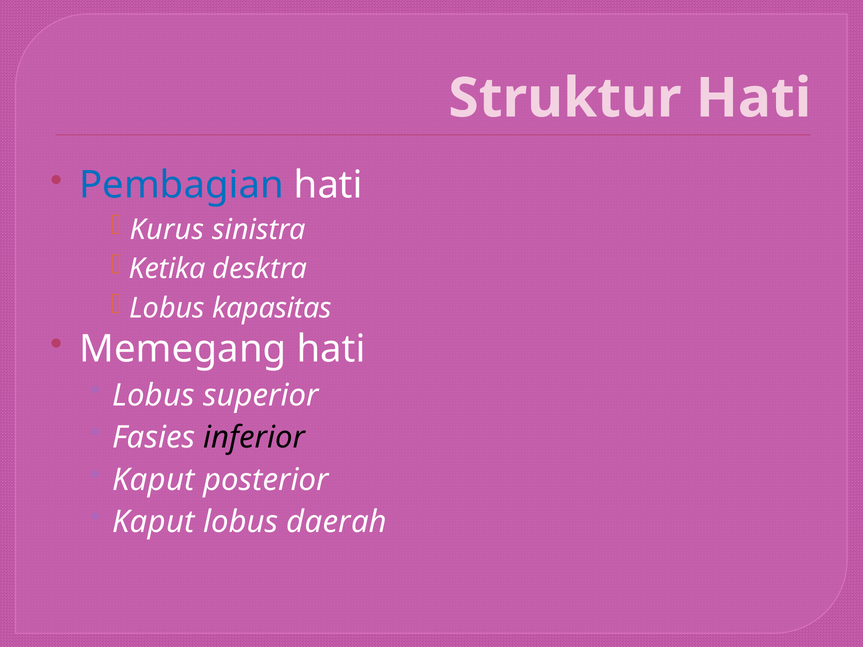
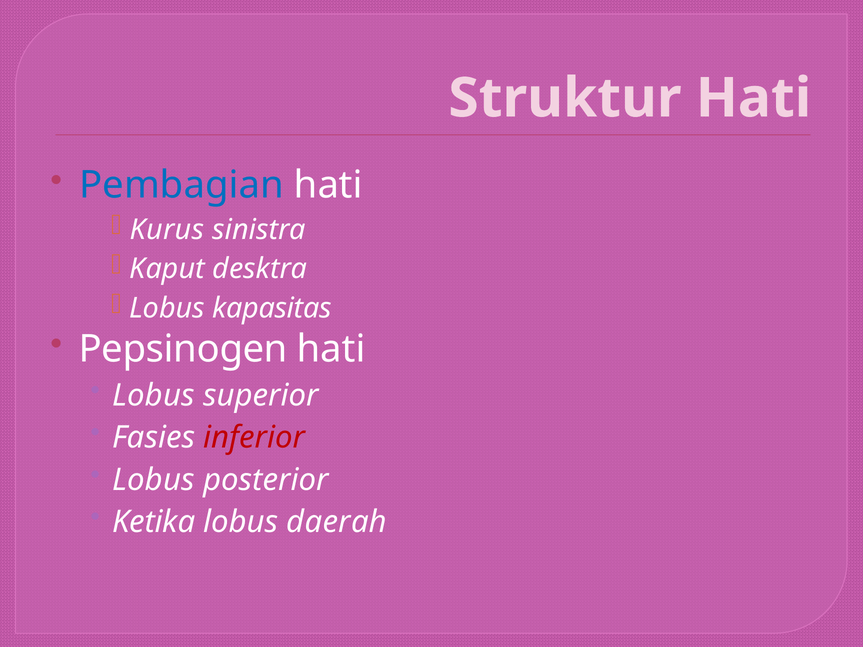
Ketika: Ketika -> Kaput
Memegang: Memegang -> Pepsinogen
inferior colour: black -> red
Kaput at (153, 480): Kaput -> Lobus
Kaput at (153, 522): Kaput -> Ketika
